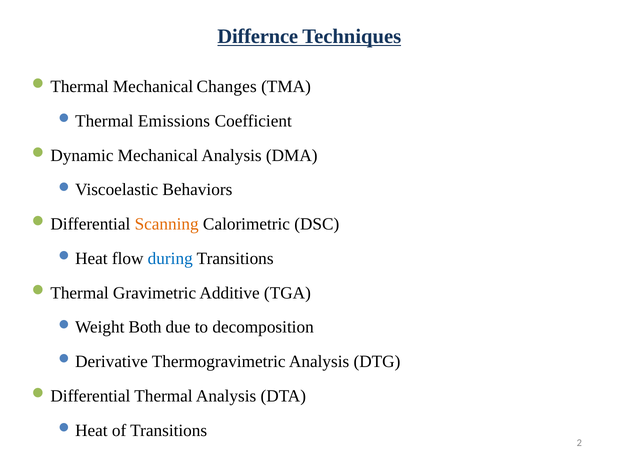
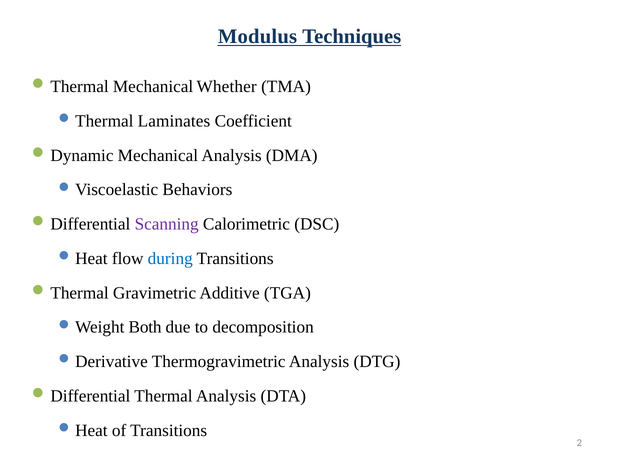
Differnce: Differnce -> Modulus
Changes: Changes -> Whether
Emissions: Emissions -> Laminates
Scanning colour: orange -> purple
